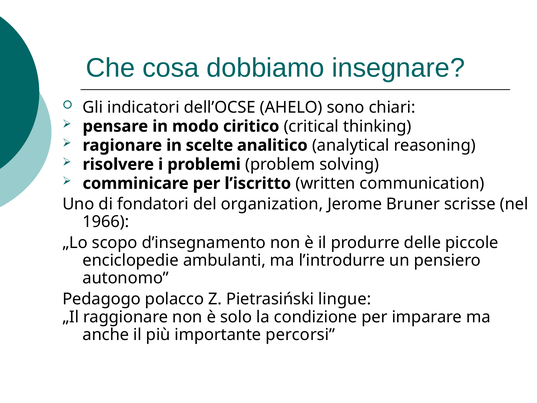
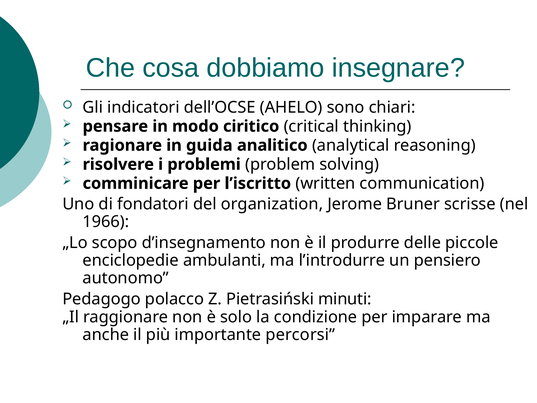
scelte: scelte -> guida
lingue: lingue -> minuti
